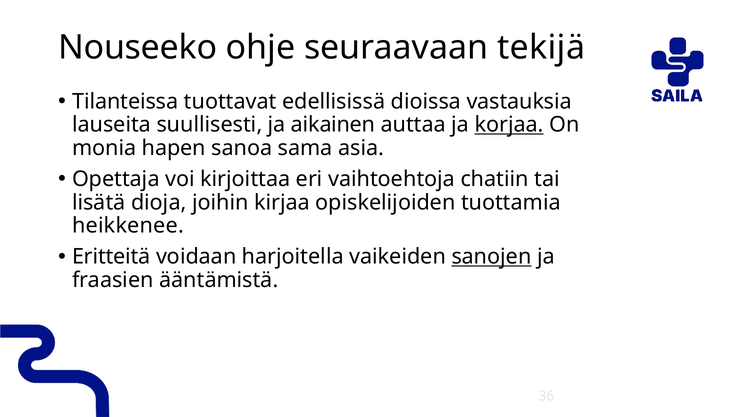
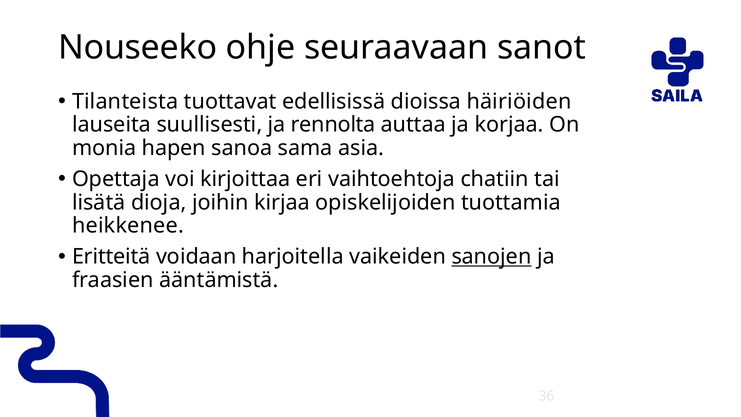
tekijä: tekijä -> sanot
Tilanteissa: Tilanteissa -> Tilanteista
vastauksia: vastauksia -> häiriöiden
aikainen: aikainen -> rennolta
korjaa underline: present -> none
